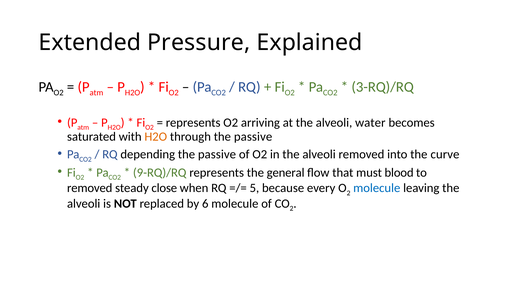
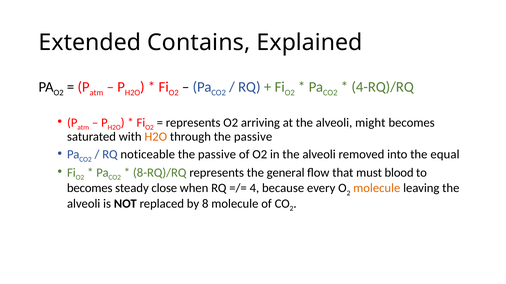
Pressure: Pressure -> Contains
3-RQ)/RQ: 3-RQ)/RQ -> 4-RQ)/RQ
water: water -> might
depending: depending -> noticeable
curve: curve -> equal
9-RQ)/RQ: 9-RQ)/RQ -> 8-RQ)/RQ
removed at (90, 188): removed -> becomes
5: 5 -> 4
molecule at (377, 188) colour: blue -> orange
6: 6 -> 8
